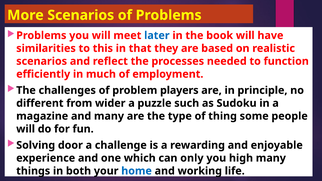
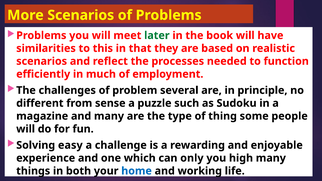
later colour: blue -> green
players: players -> several
wider: wider -> sense
door: door -> easy
